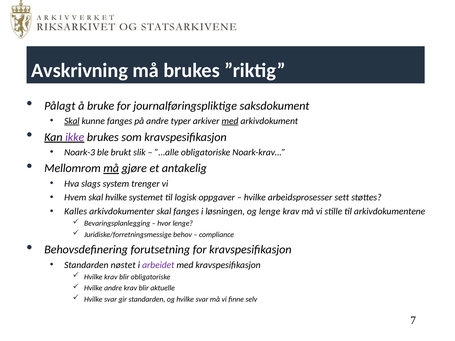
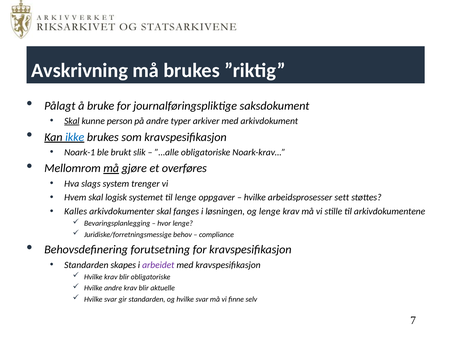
kunne fanges: fanges -> person
med at (230, 121) underline: present -> none
ikke colour: purple -> blue
Noark-3: Noark-3 -> Noark-1
antakelig: antakelig -> overføres
skal hvilke: hvilke -> logisk
til logisk: logisk -> lenge
nøstet: nøstet -> skapes
